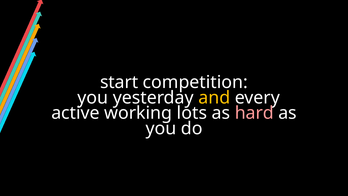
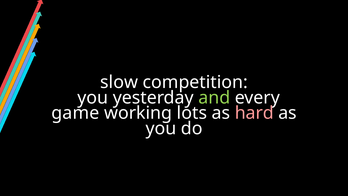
start: start -> slow
and colour: yellow -> light green
active: active -> game
